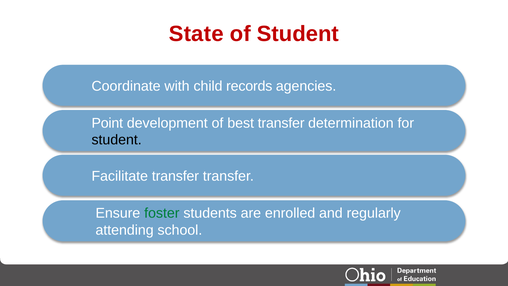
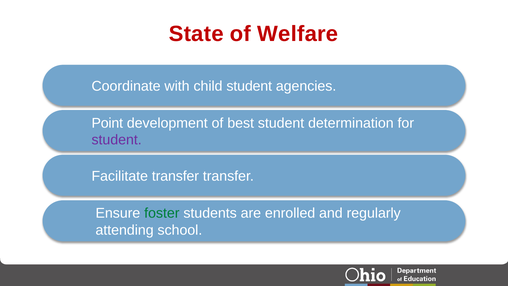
of Student: Student -> Welfare
child records: records -> student
best transfer: transfer -> student
student at (117, 140) colour: black -> purple
